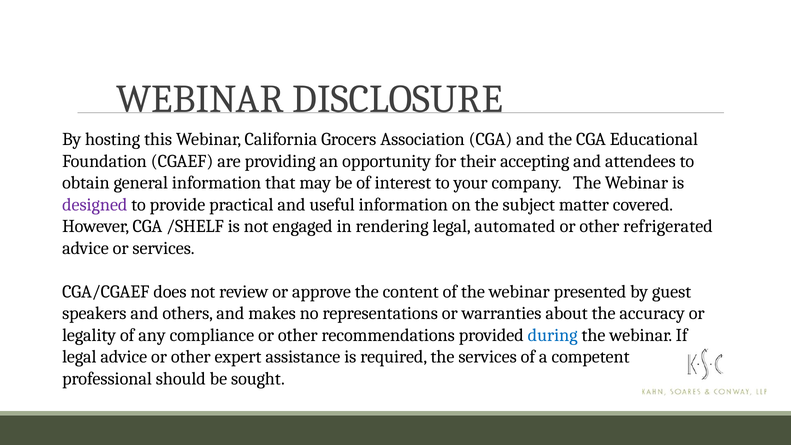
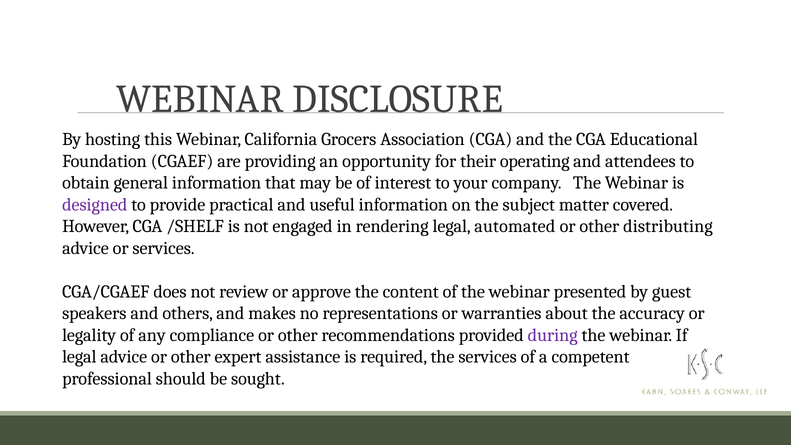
accepting: accepting -> operating
refrigerated: refrigerated -> distributing
during colour: blue -> purple
